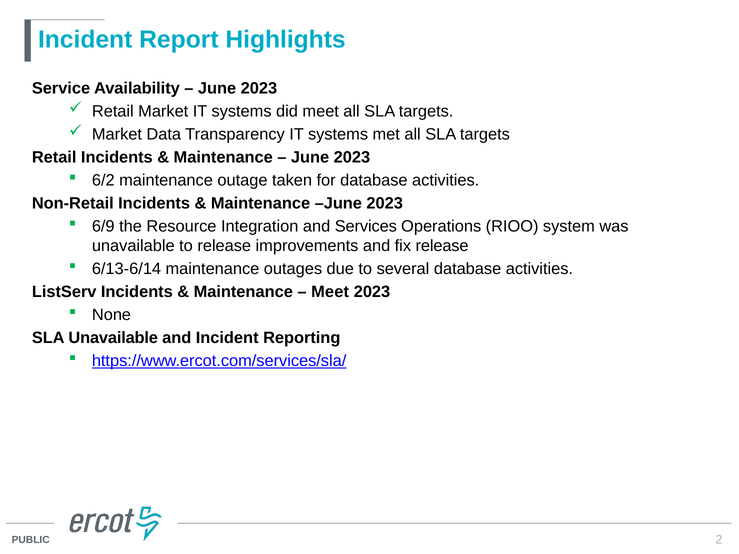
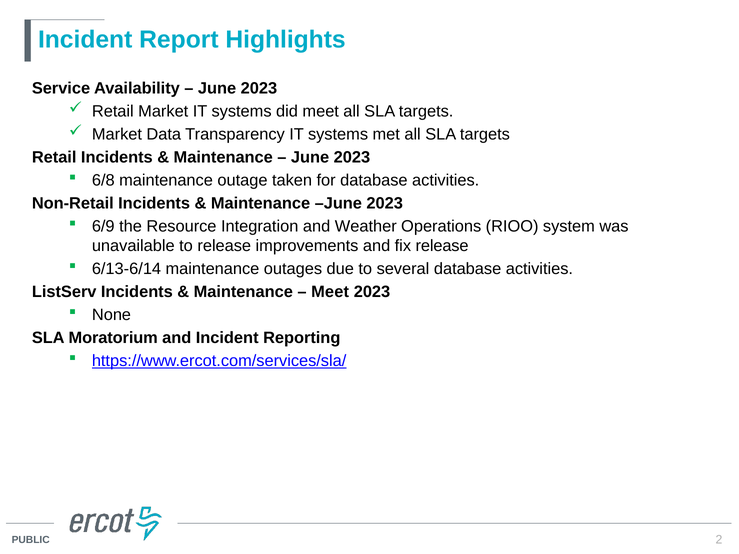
6/2: 6/2 -> 6/8
Services: Services -> Weather
SLA Unavailable: Unavailable -> Moratorium
